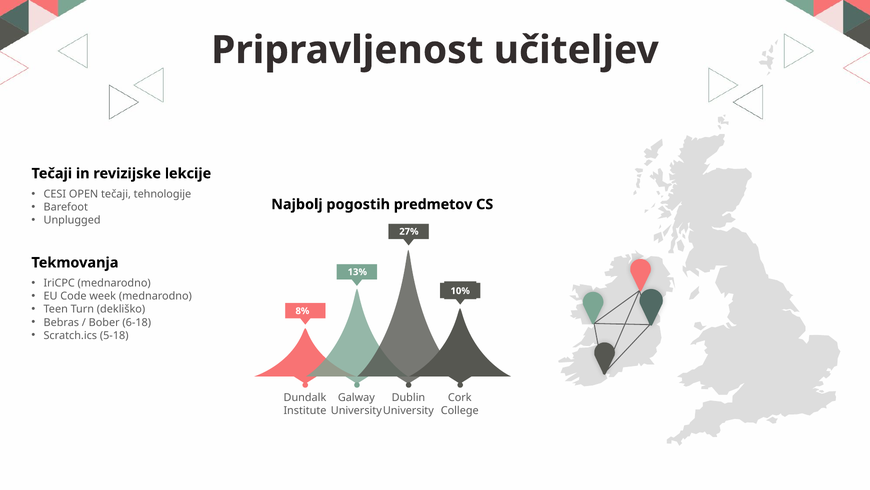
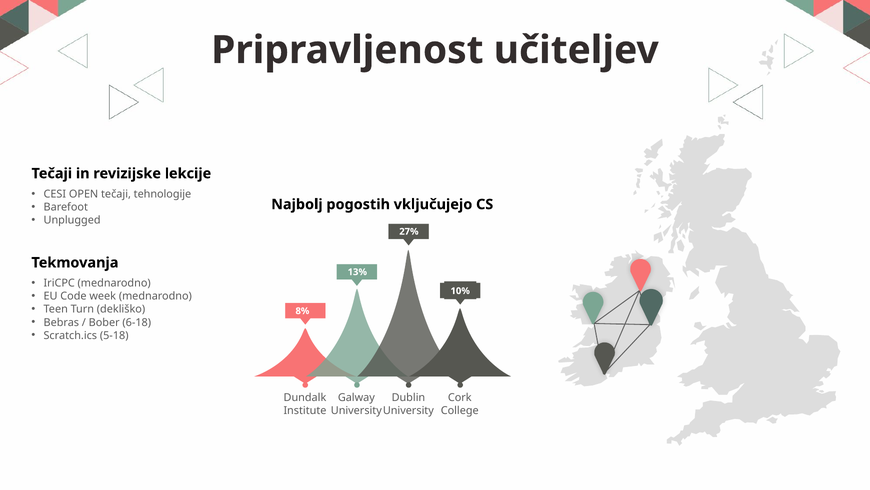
predmetov: predmetov -> vključujejo
